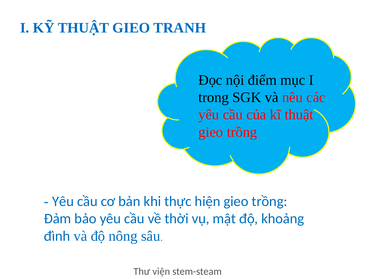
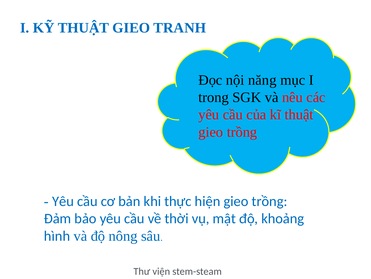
điểm: điểm -> năng
đình: đình -> hình
